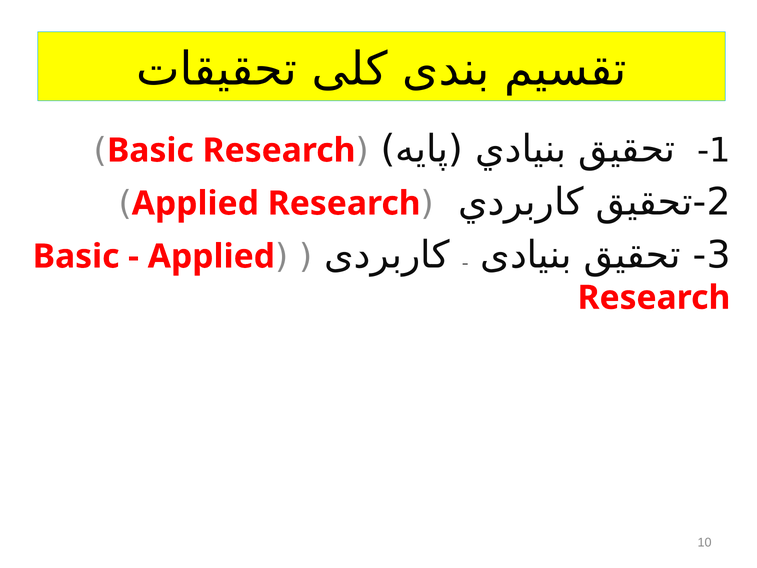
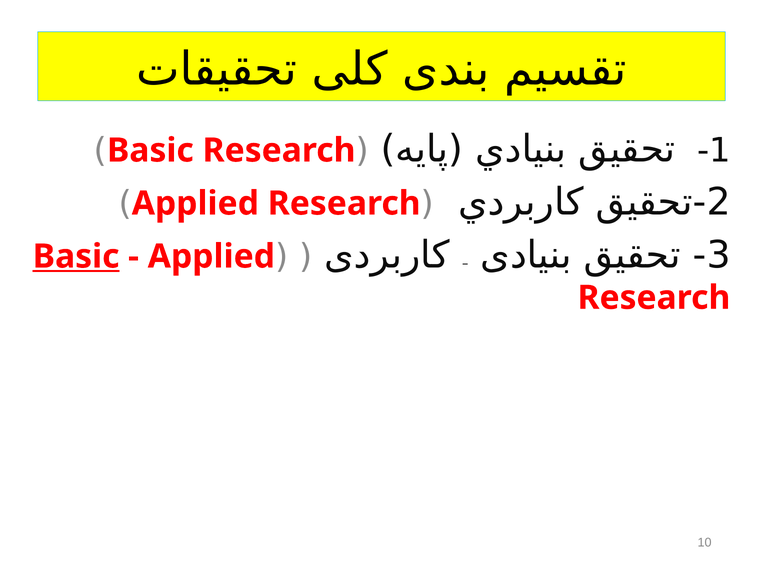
Basic at (76, 256) underline: none -> present
